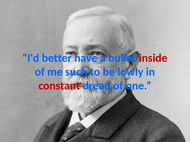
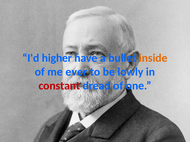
better: better -> higher
inside colour: red -> orange
such: such -> ever
